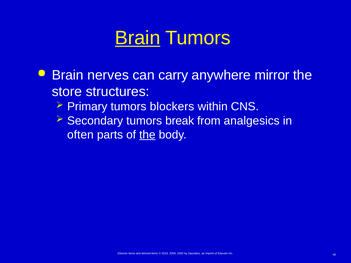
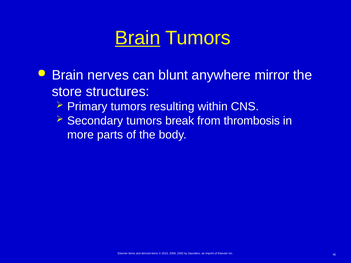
carry: carry -> blunt
blockers: blockers -> resulting
analgesics: analgesics -> thrombosis
often: often -> more
the at (147, 135) underline: present -> none
